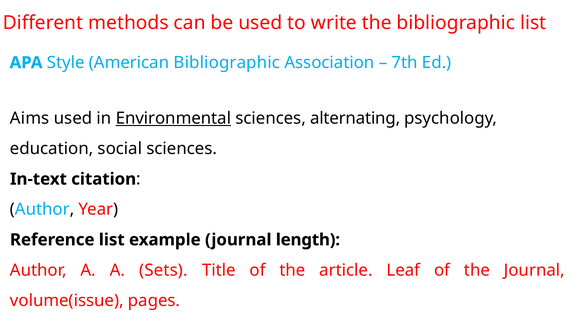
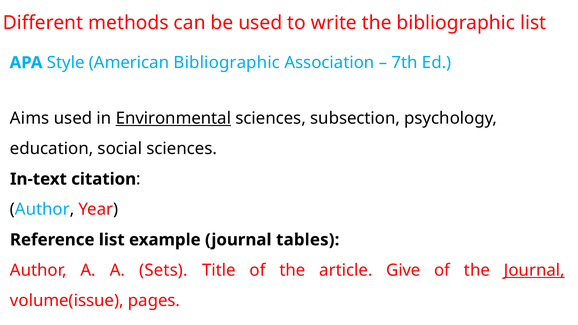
alternating: alternating -> subsection
length: length -> tables
Leaf: Leaf -> Give
Journal at (534, 270) underline: none -> present
